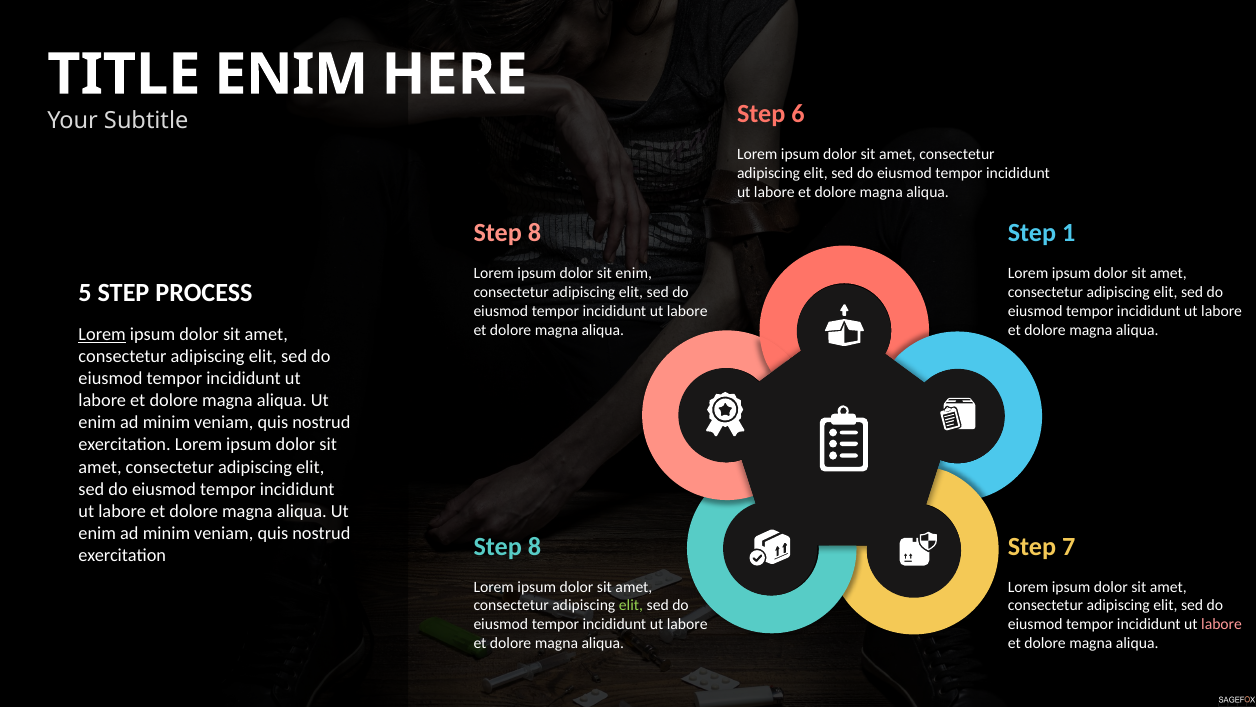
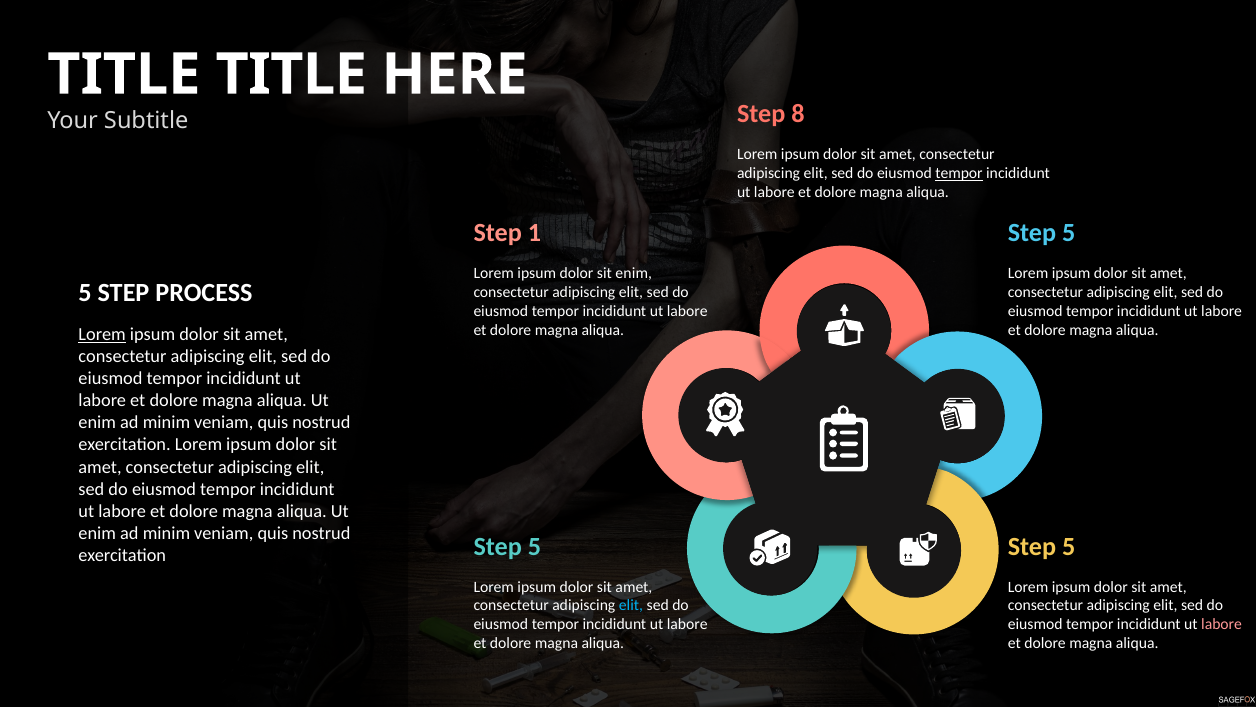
ENIM at (291, 75): ENIM -> TITLE
6: 6 -> 8
tempor at (959, 173) underline: none -> present
8 at (534, 233): 8 -> 1
1 at (1069, 233): 1 -> 5
8 at (534, 546): 8 -> 5
7 at (1069, 546): 7 -> 5
elit at (631, 605) colour: light green -> light blue
